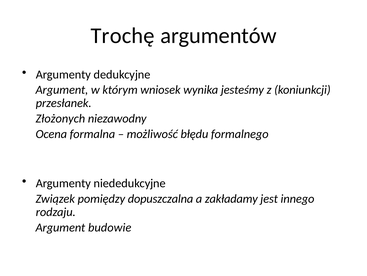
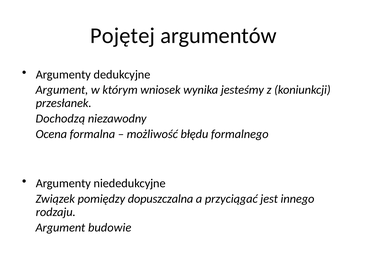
Trochę: Trochę -> Pojętej
Złożonych: Złożonych -> Dochodzą
zakładamy: zakładamy -> przyciągać
